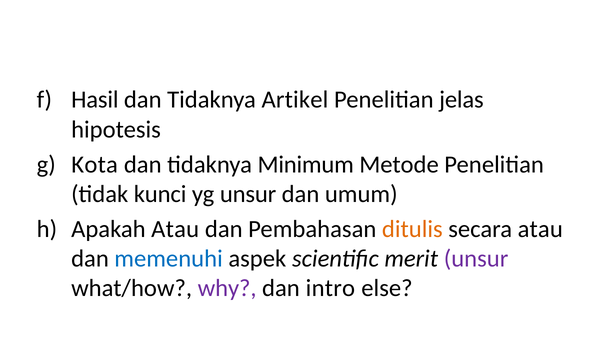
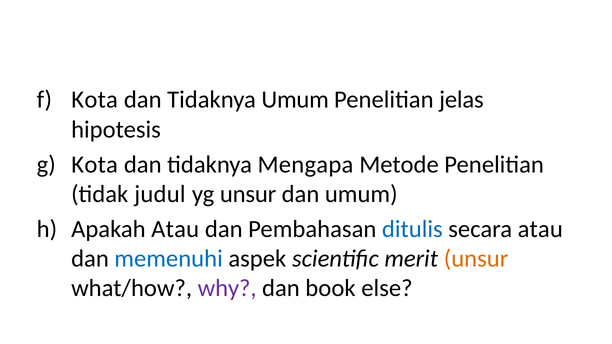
Hasil at (95, 100): Hasil -> Kota
Tidaknya Artikel: Artikel -> Umum
Minimum: Minimum -> Mengapa
kunci: kunci -> judul
ditulis colour: orange -> blue
unsur at (476, 259) colour: purple -> orange
intro: intro -> book
